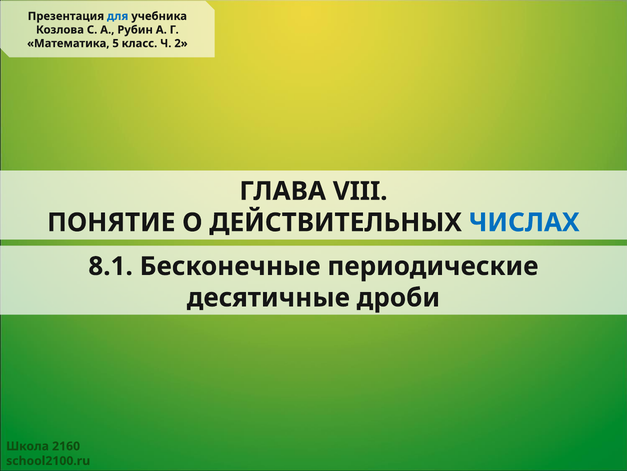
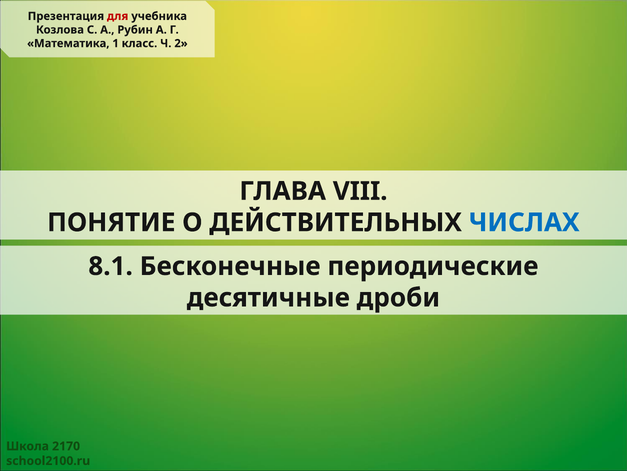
для colour: blue -> red
5: 5 -> 1
2160: 2160 -> 2170
